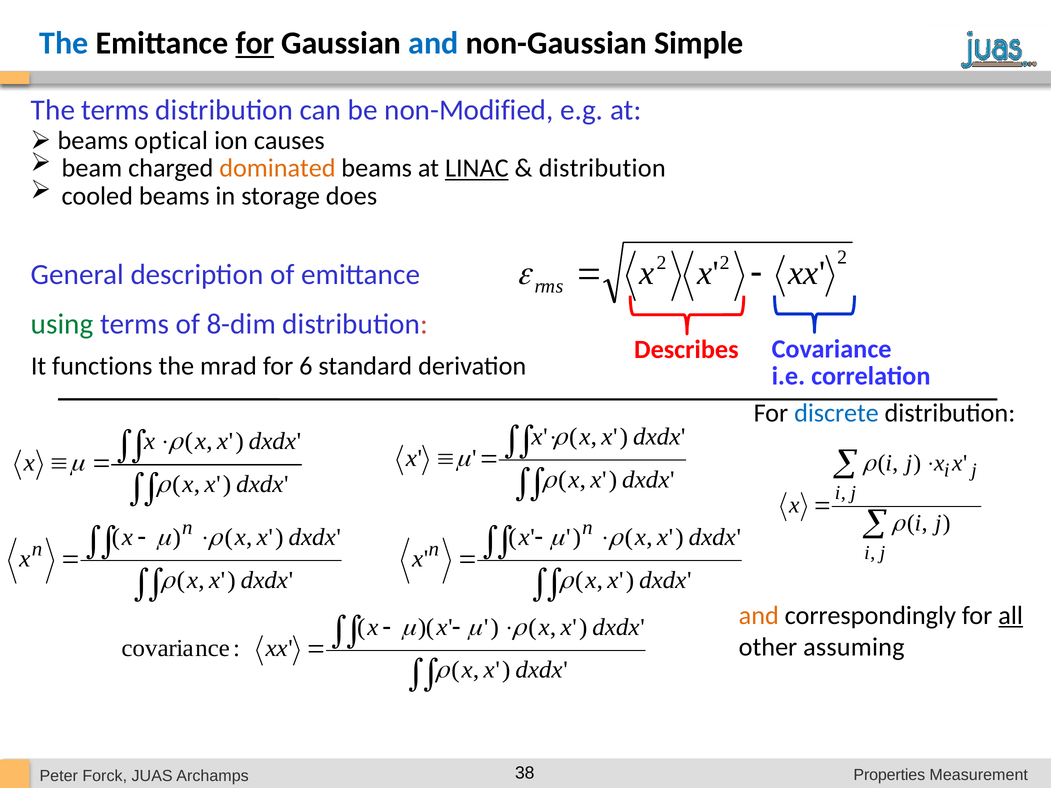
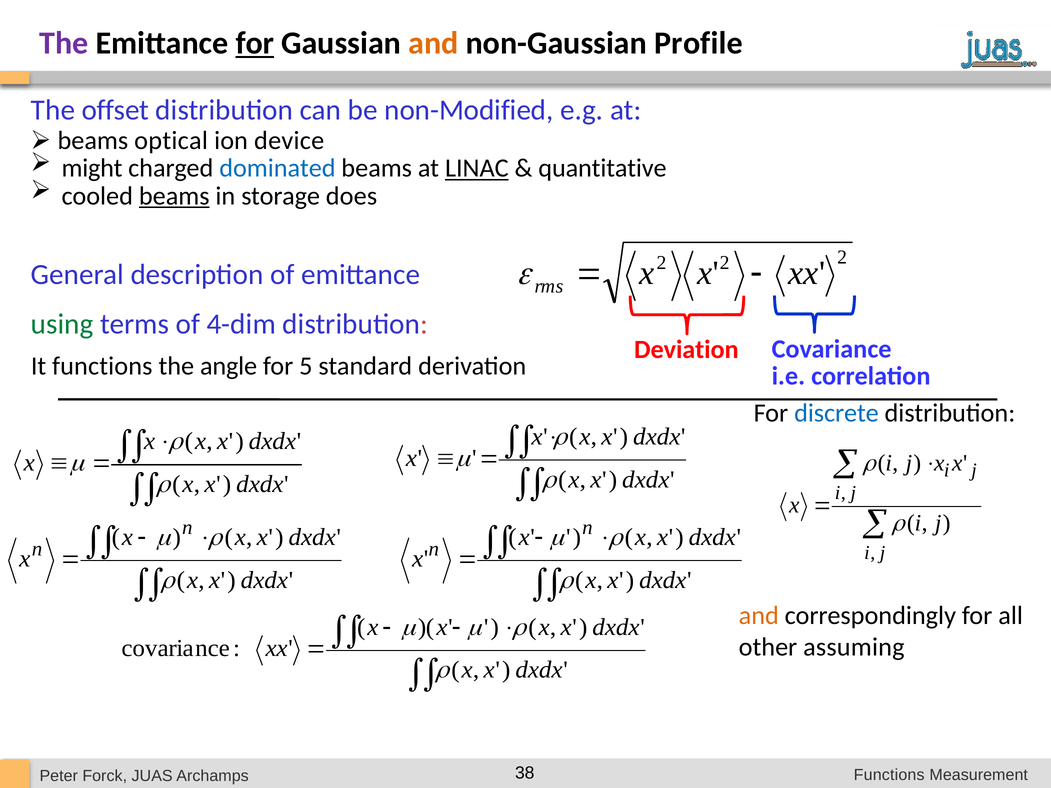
The at (64, 43) colour: blue -> purple
and at (433, 43) colour: blue -> orange
Simple: Simple -> Profile
The terms: terms -> offset
causes: causes -> device
beam: beam -> might
dominated colour: orange -> blue
distribution at (602, 168): distribution -> quantitative
beams at (174, 196) underline: none -> present
8-dim: 8-dim -> 4-dim
Describes: Describes -> Deviation
mrad: mrad -> angle
6: 6 -> 5
all underline: present -> none
Properties at (889, 775): Properties -> Functions
